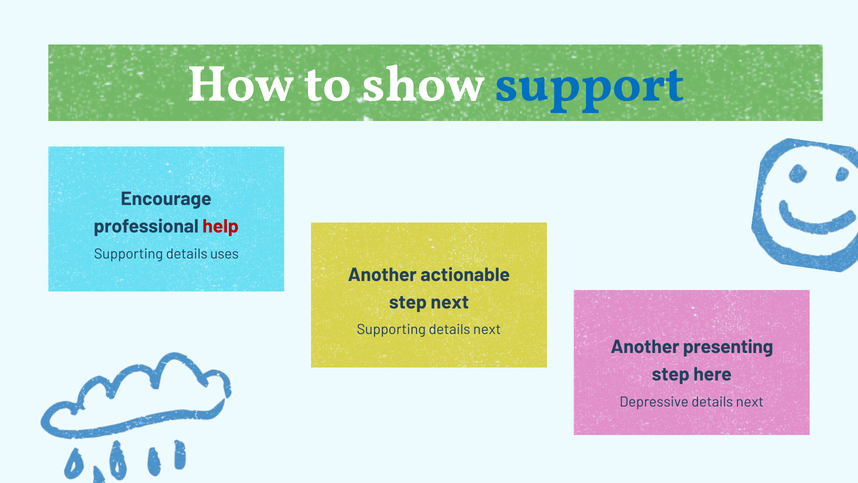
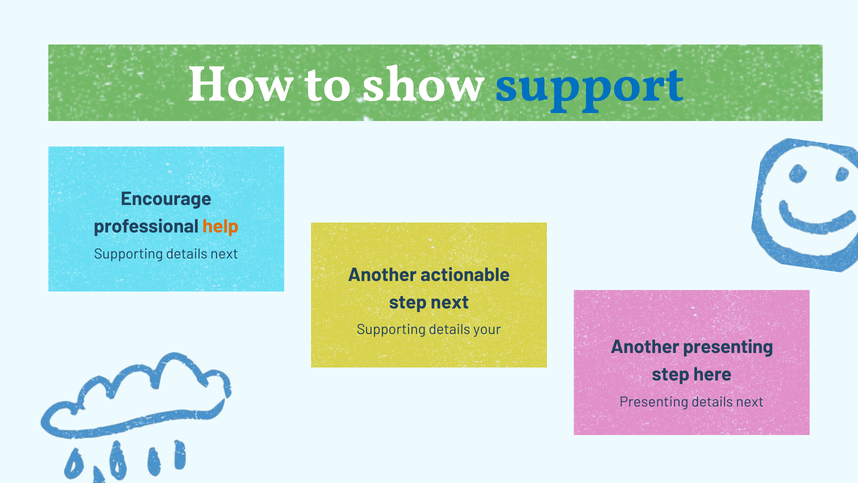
help colour: red -> orange
Supporting details uses: uses -> next
Supporting details next: next -> your
Depressive at (654, 402): Depressive -> Presenting
